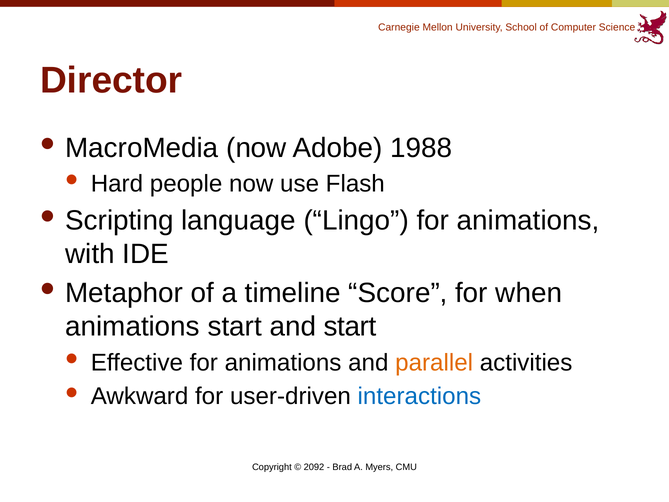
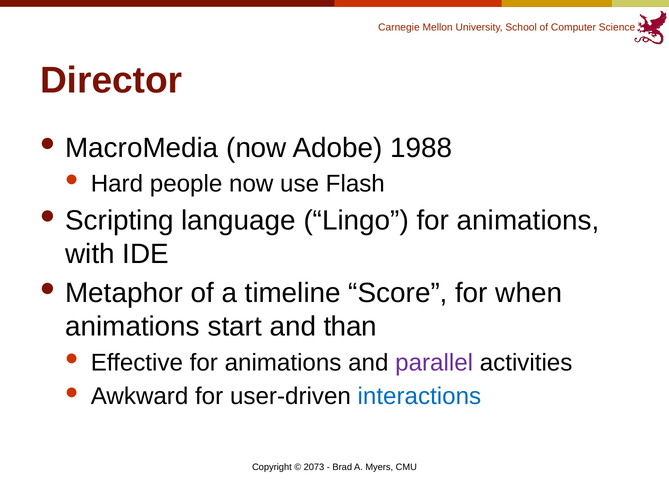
and start: start -> than
parallel colour: orange -> purple
2092: 2092 -> 2073
